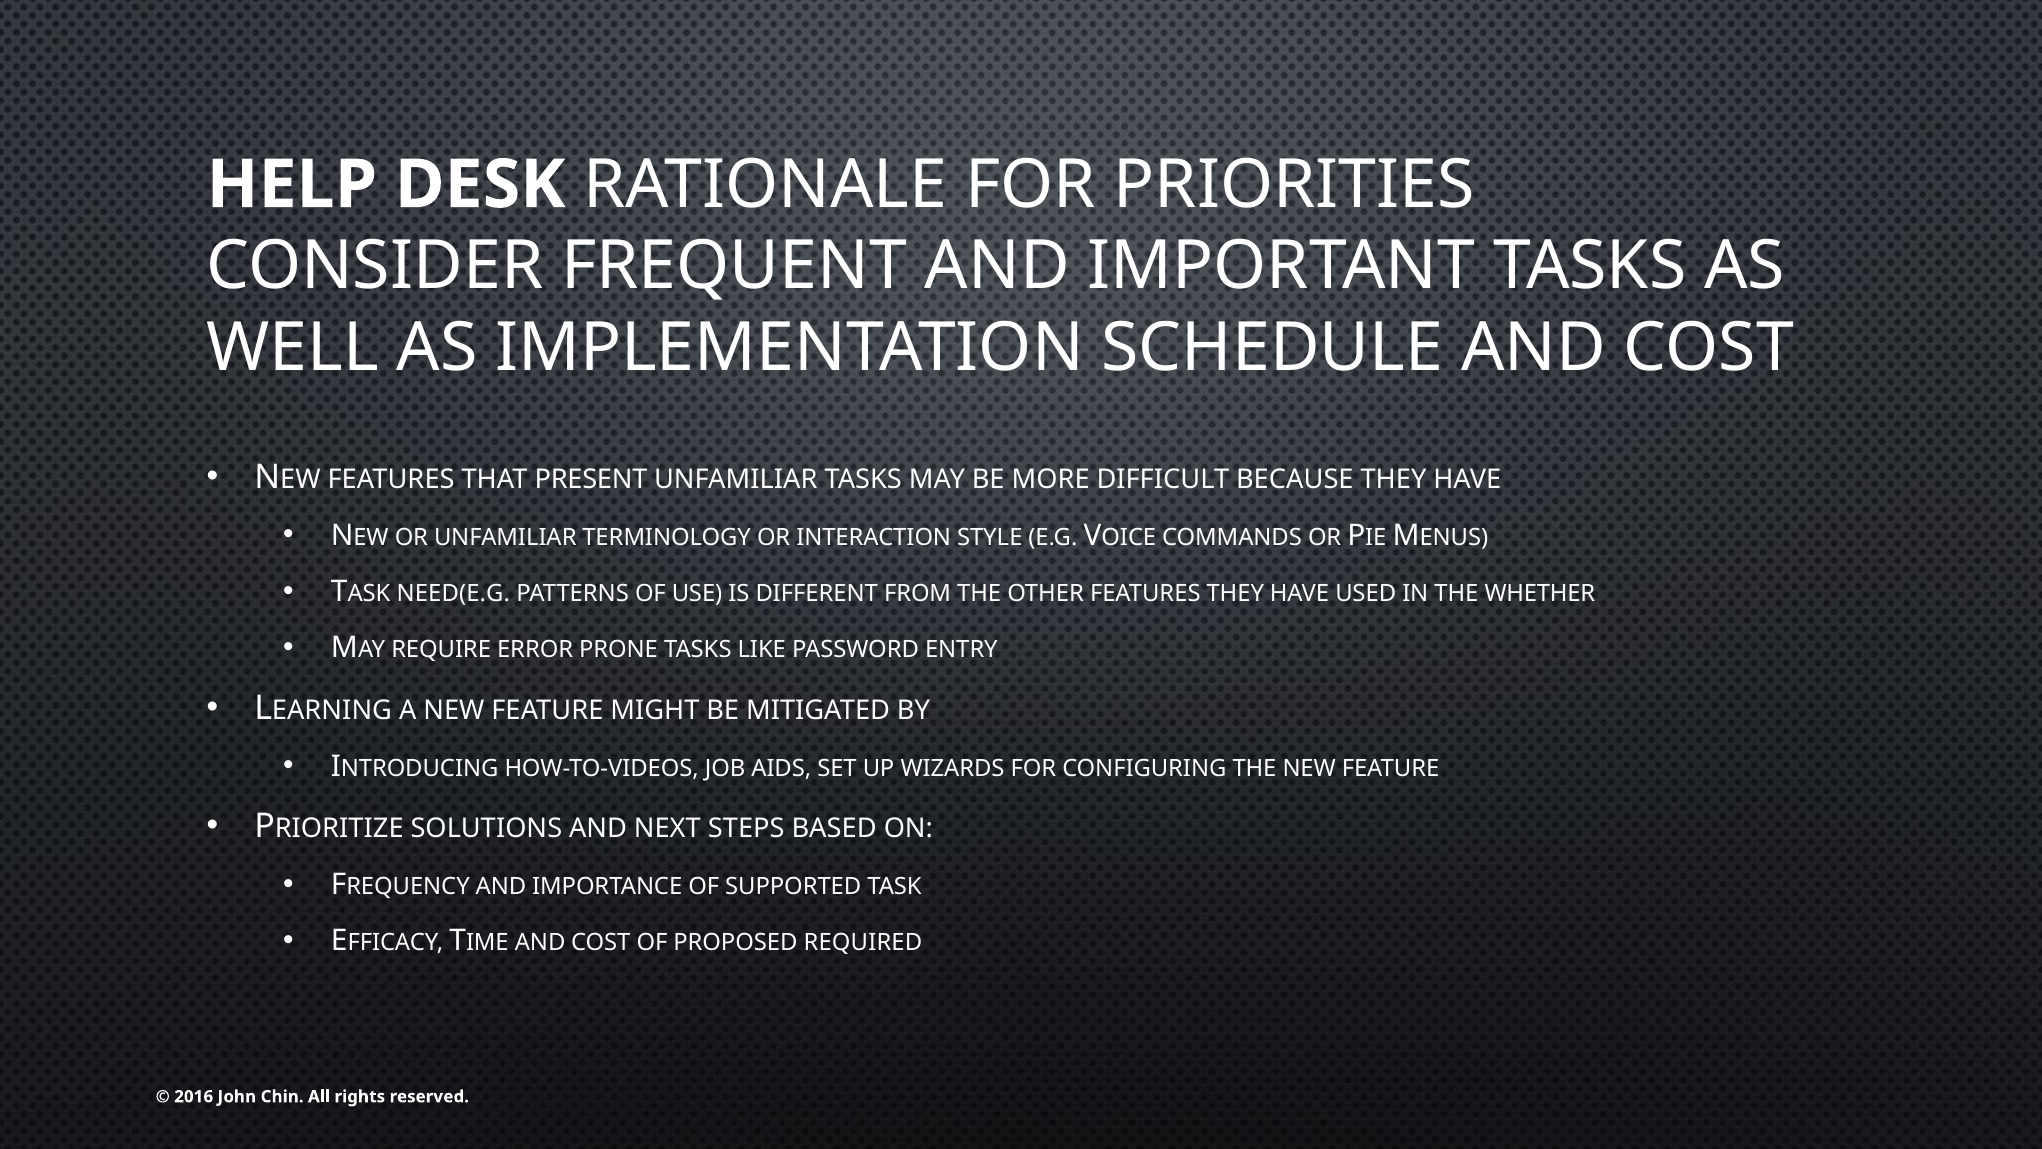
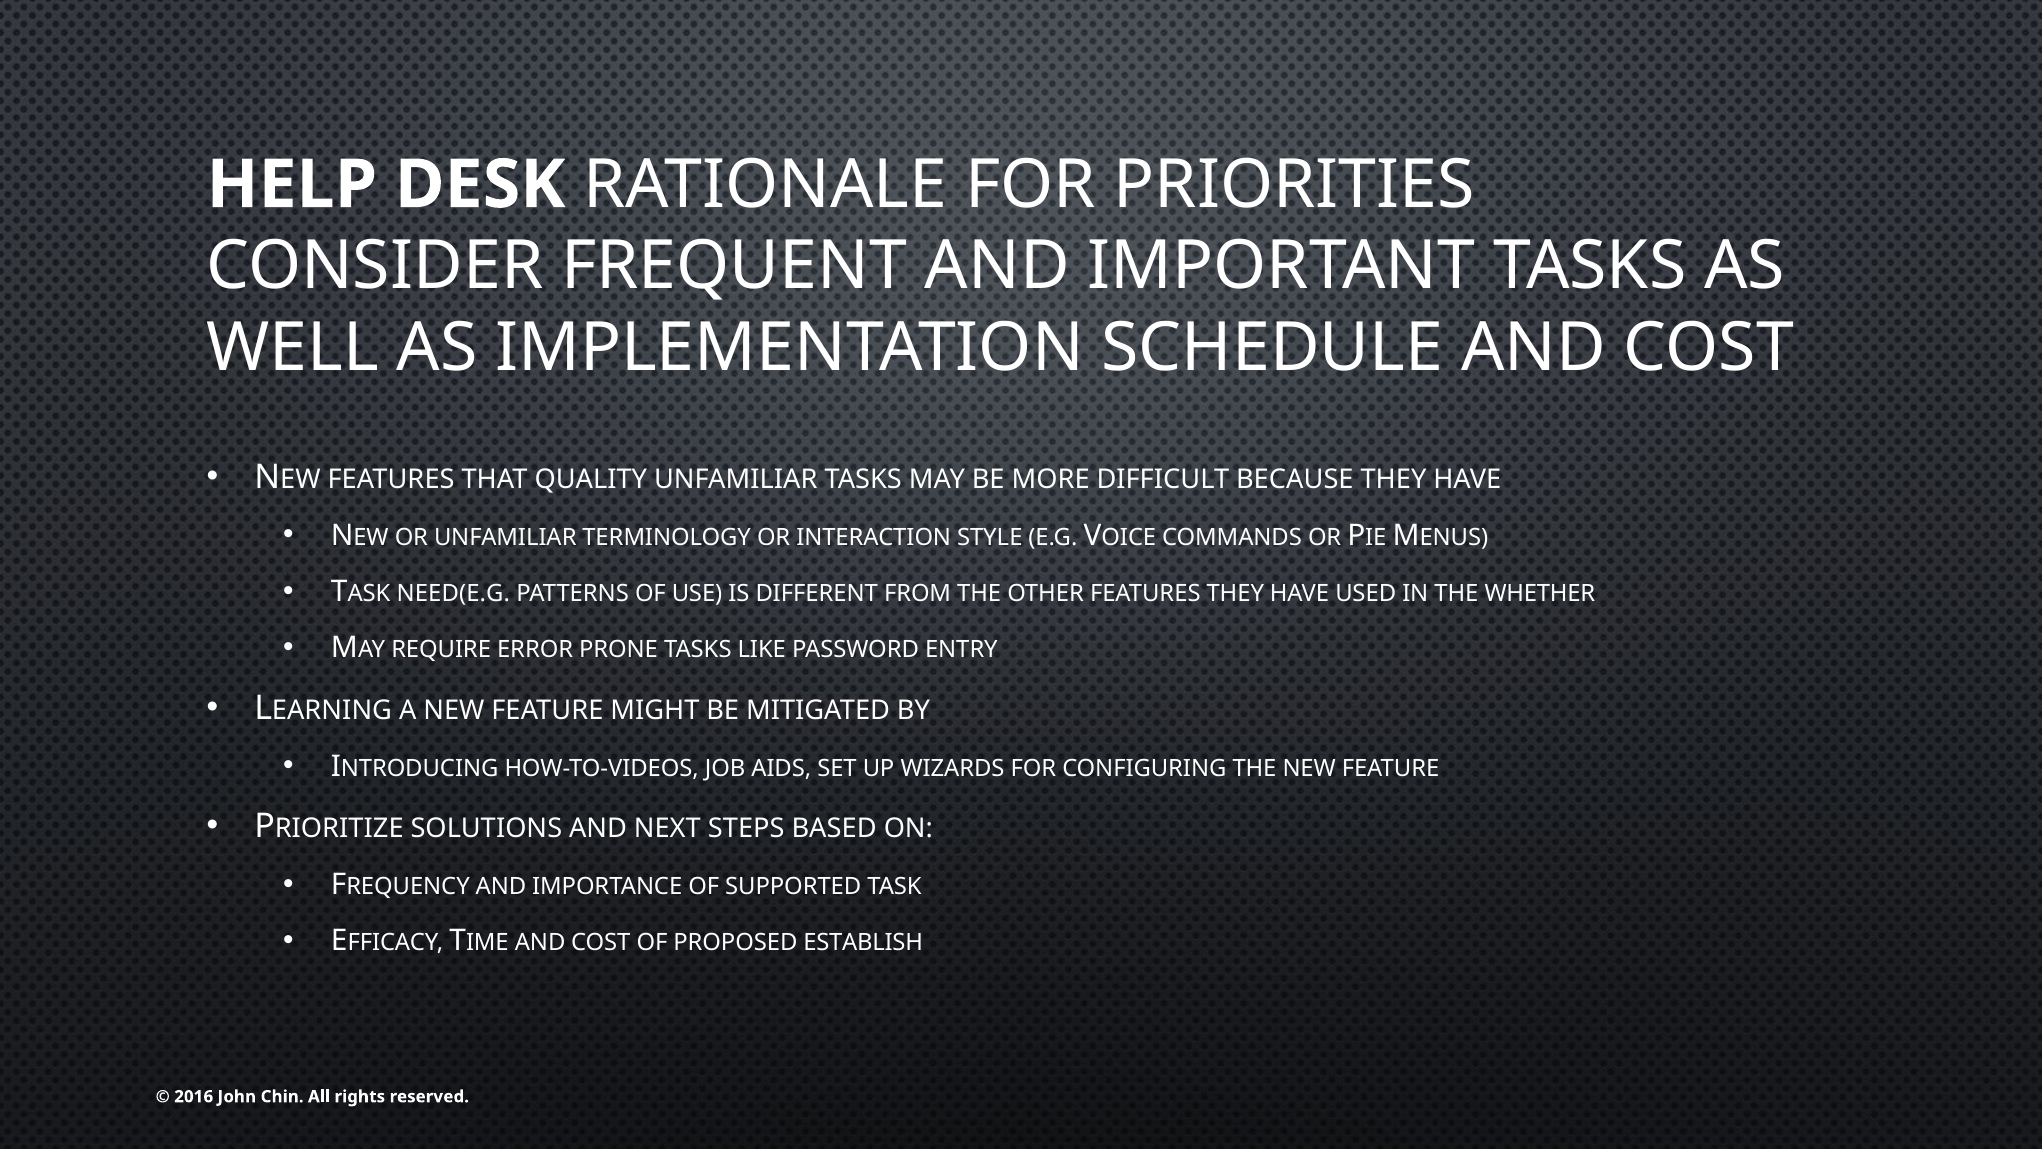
PRESENT: PRESENT -> QUALITY
REQUIRED: REQUIRED -> ESTABLISH
